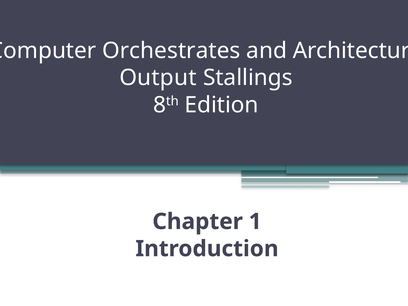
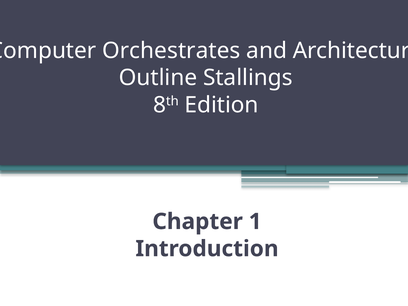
Output: Output -> Outline
